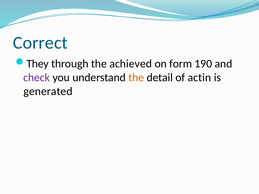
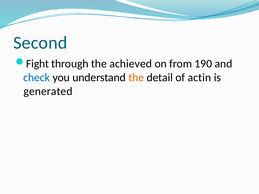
Correct: Correct -> Second
They: They -> Fight
form: form -> from
check colour: purple -> blue
